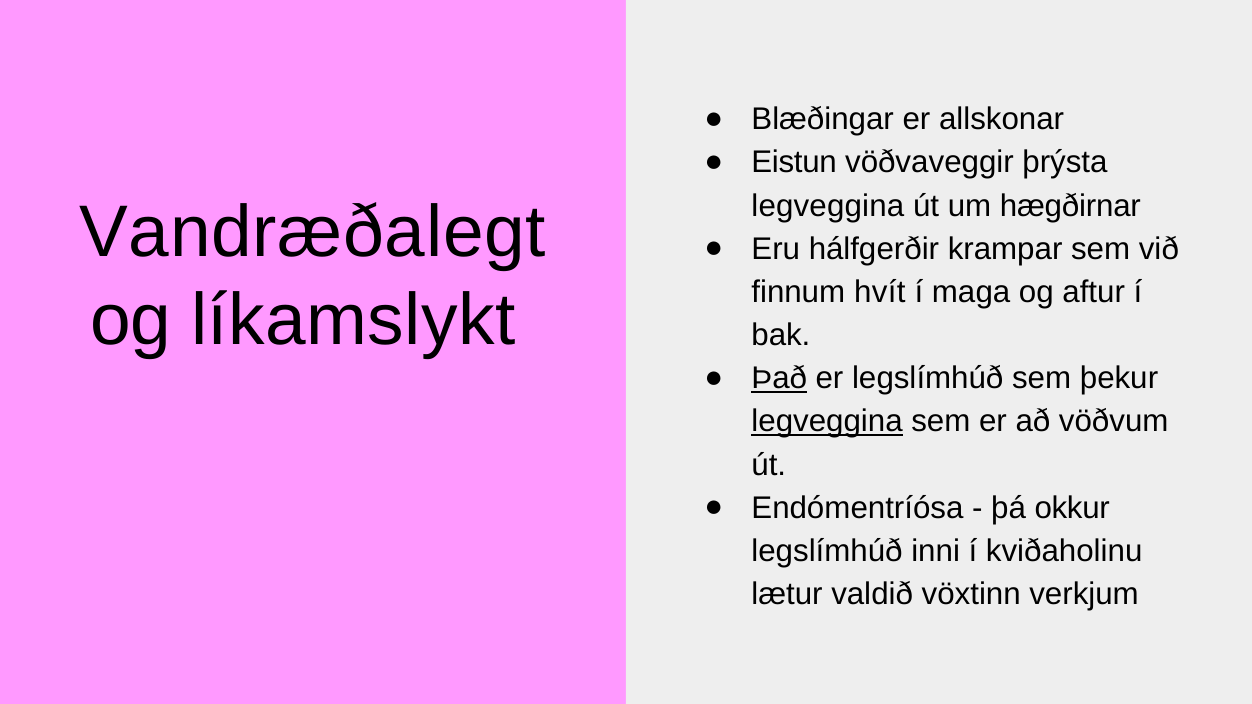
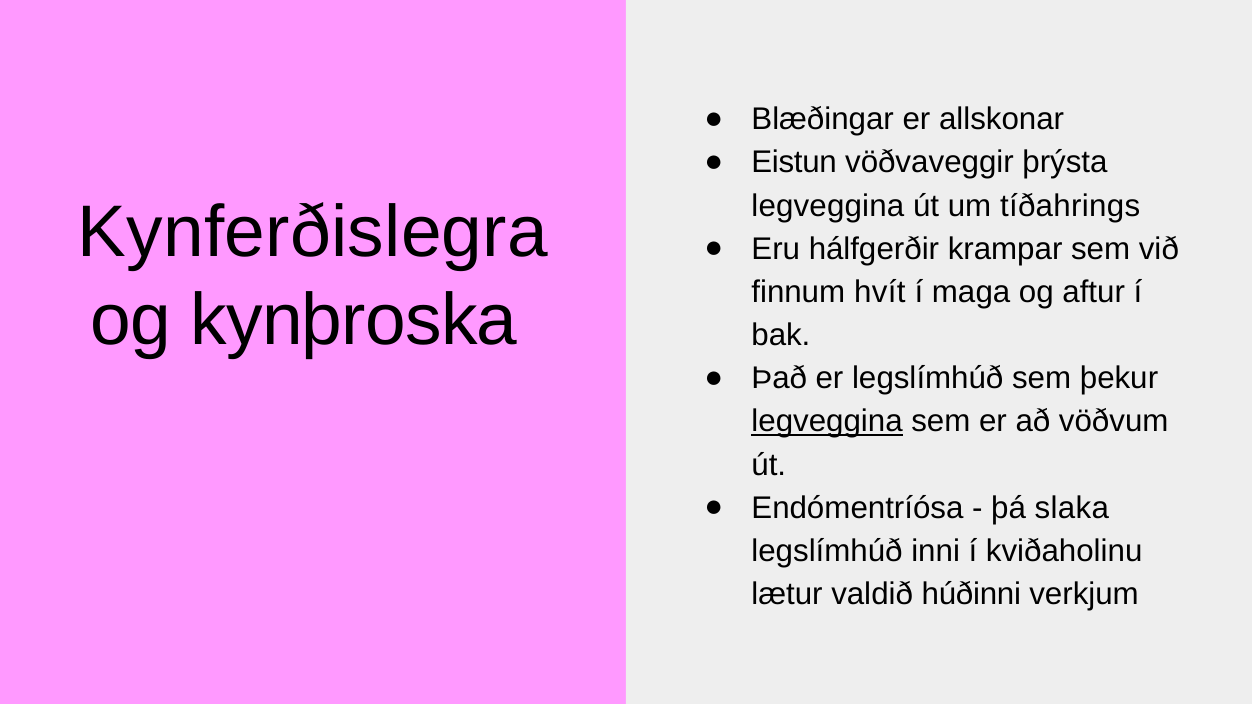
hægðirnar: hægðirnar -> tíðahrings
Vandræðalegt: Vandræðalegt -> Kynferðislegra
líkamslykt: líkamslykt -> kynþroska
Það underline: present -> none
okkur: okkur -> slaka
vöxtinn: vöxtinn -> húðinni
